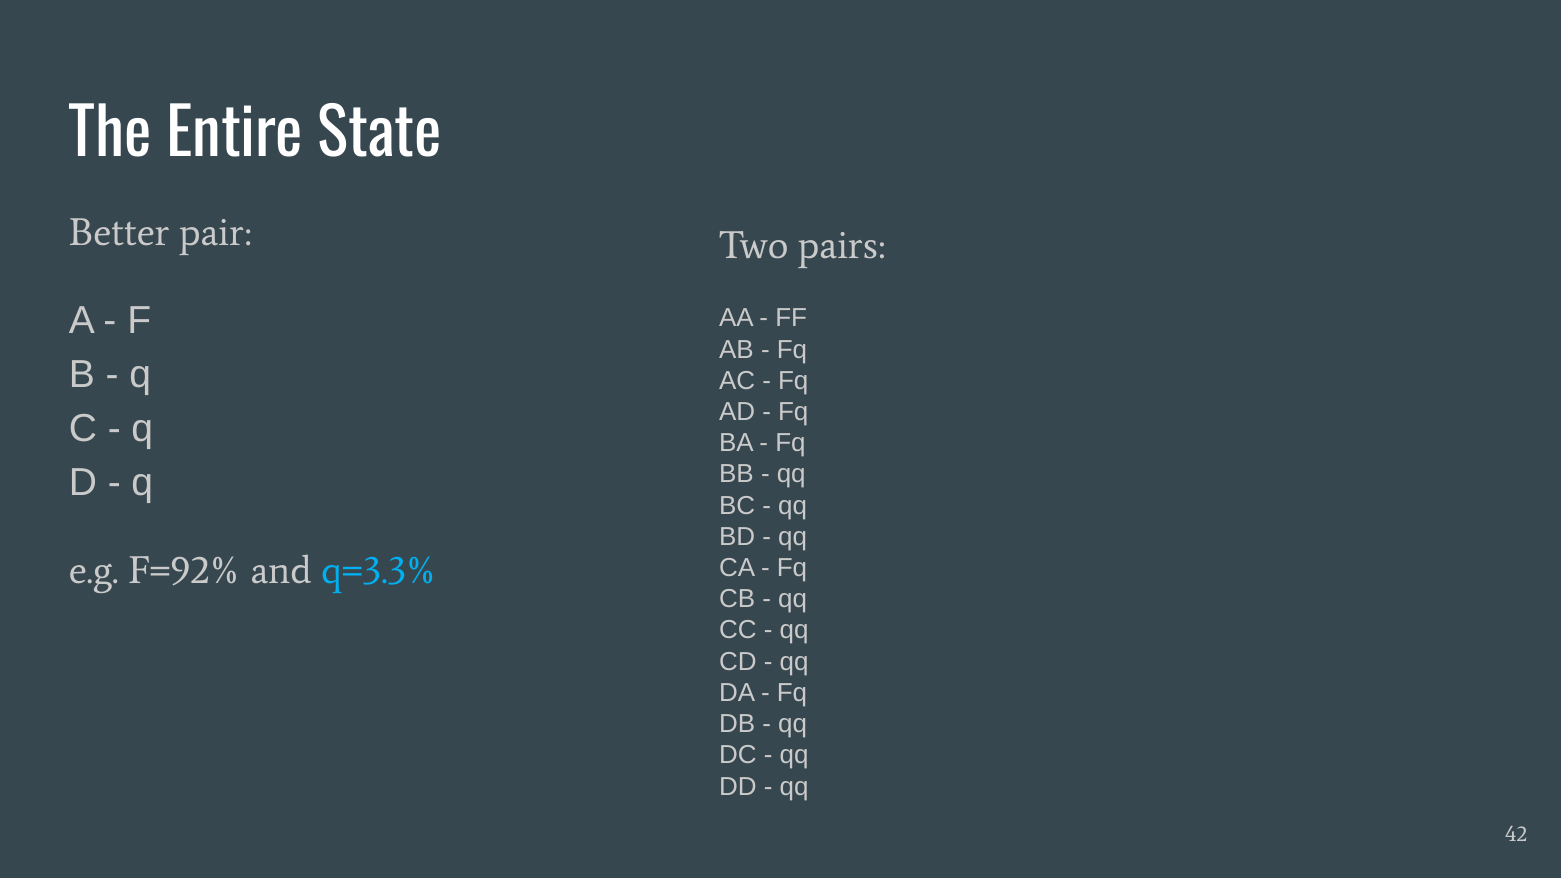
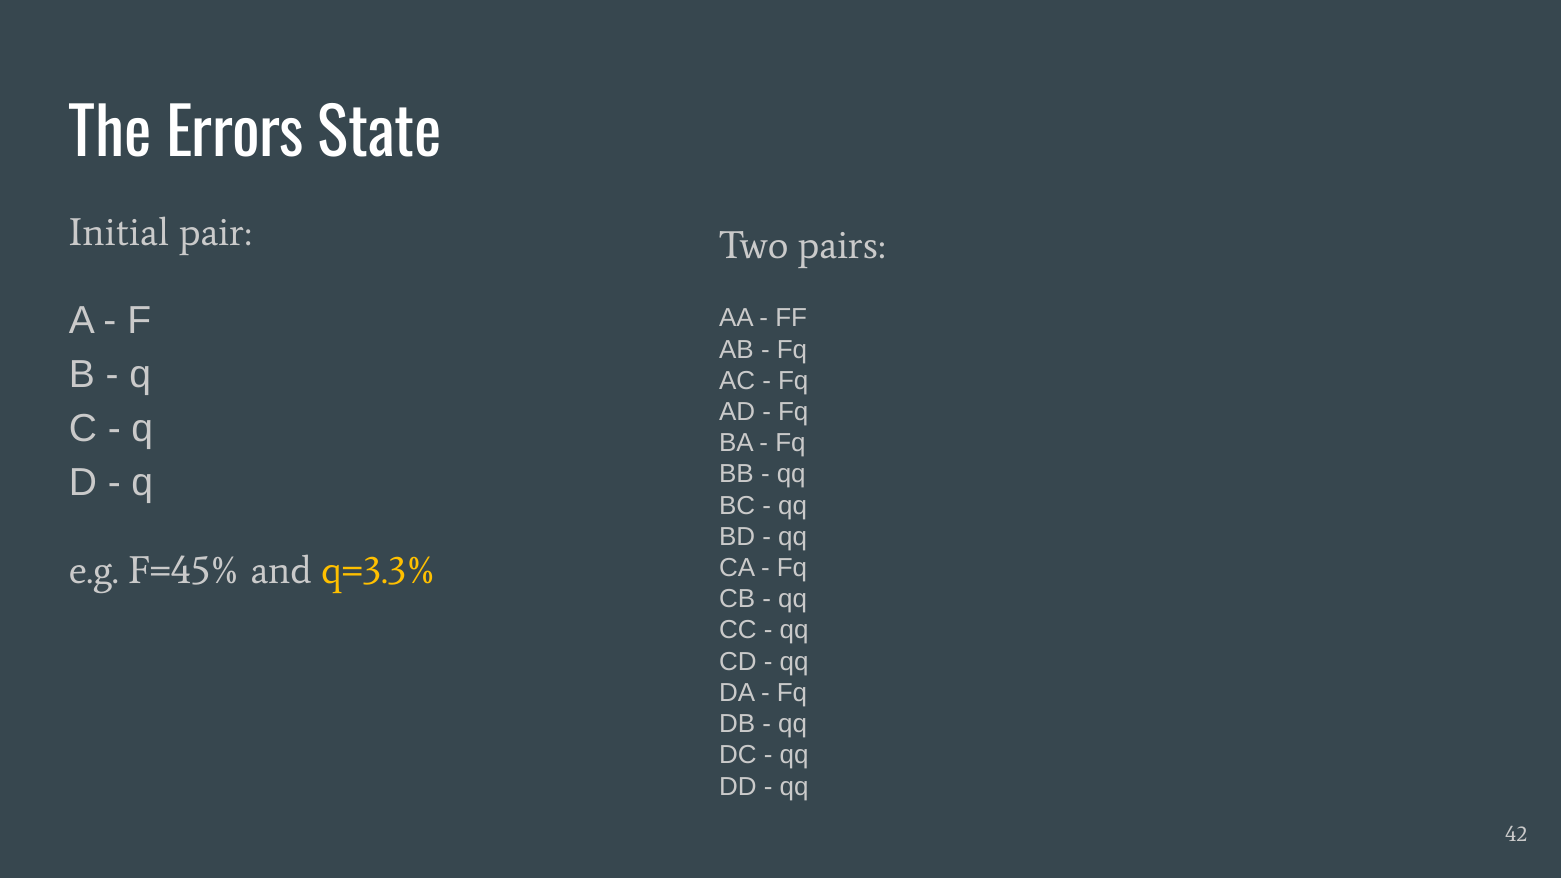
Entire: Entire -> Errors
Better: Better -> Initial
F=92%: F=92% -> F=45%
q=3.3% colour: light blue -> yellow
